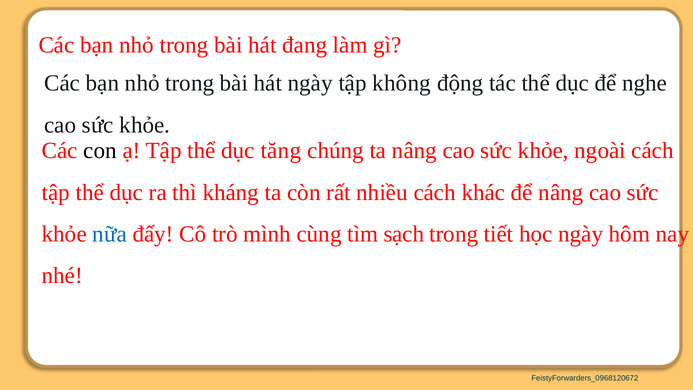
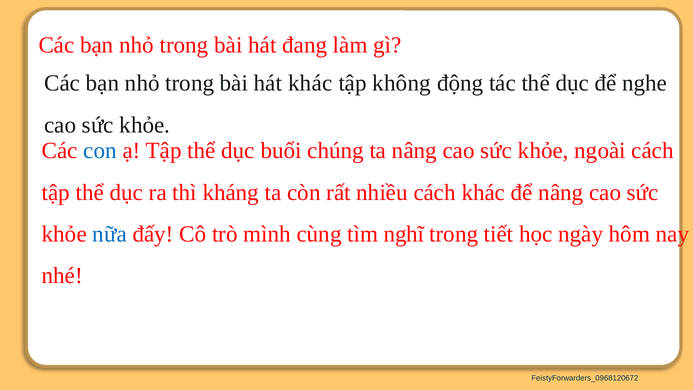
hát ngày: ngày -> khác
con colour: black -> blue
tăng: tăng -> buổi
sạch: sạch -> nghĩ
